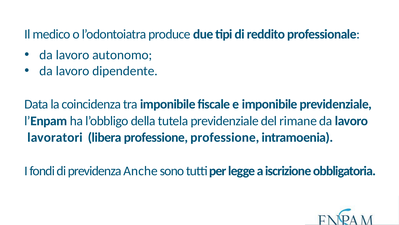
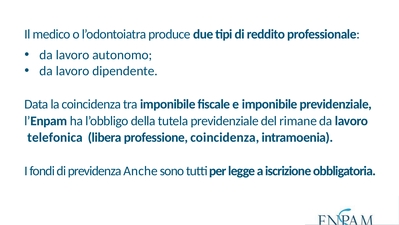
lavoratori: lavoratori -> telefonica
professione professione: professione -> coincidenza
